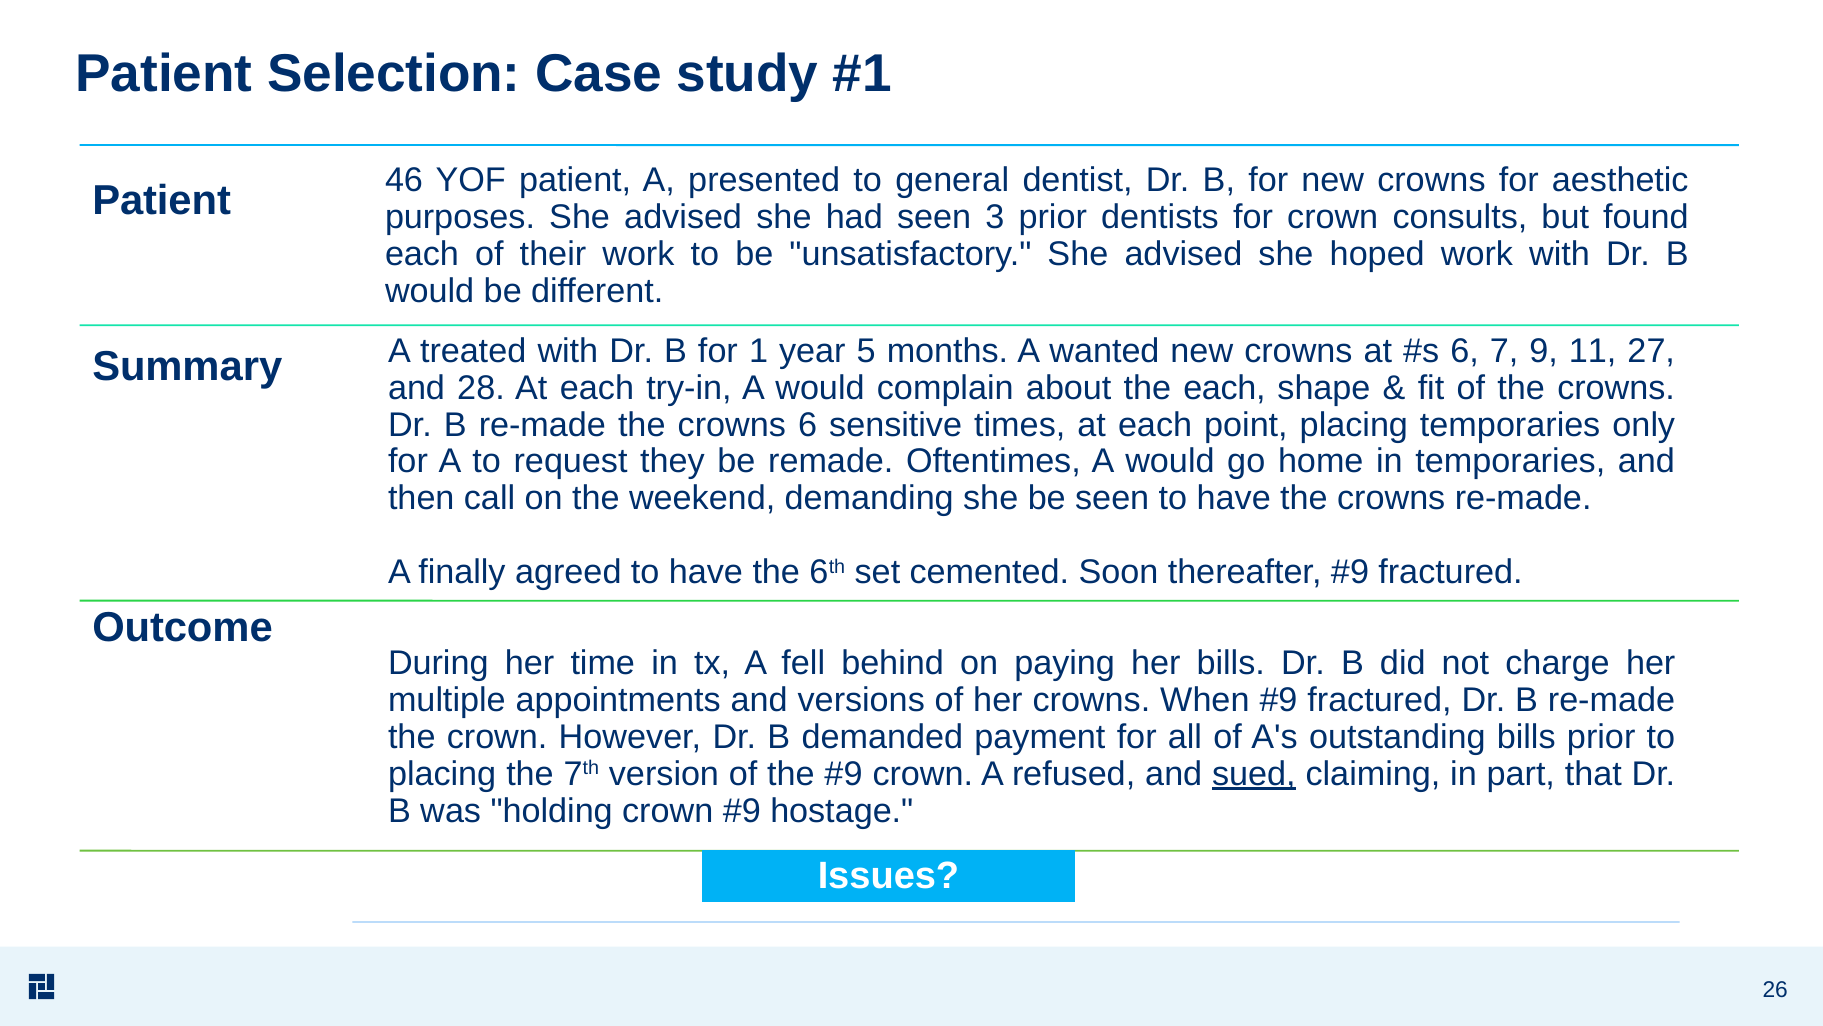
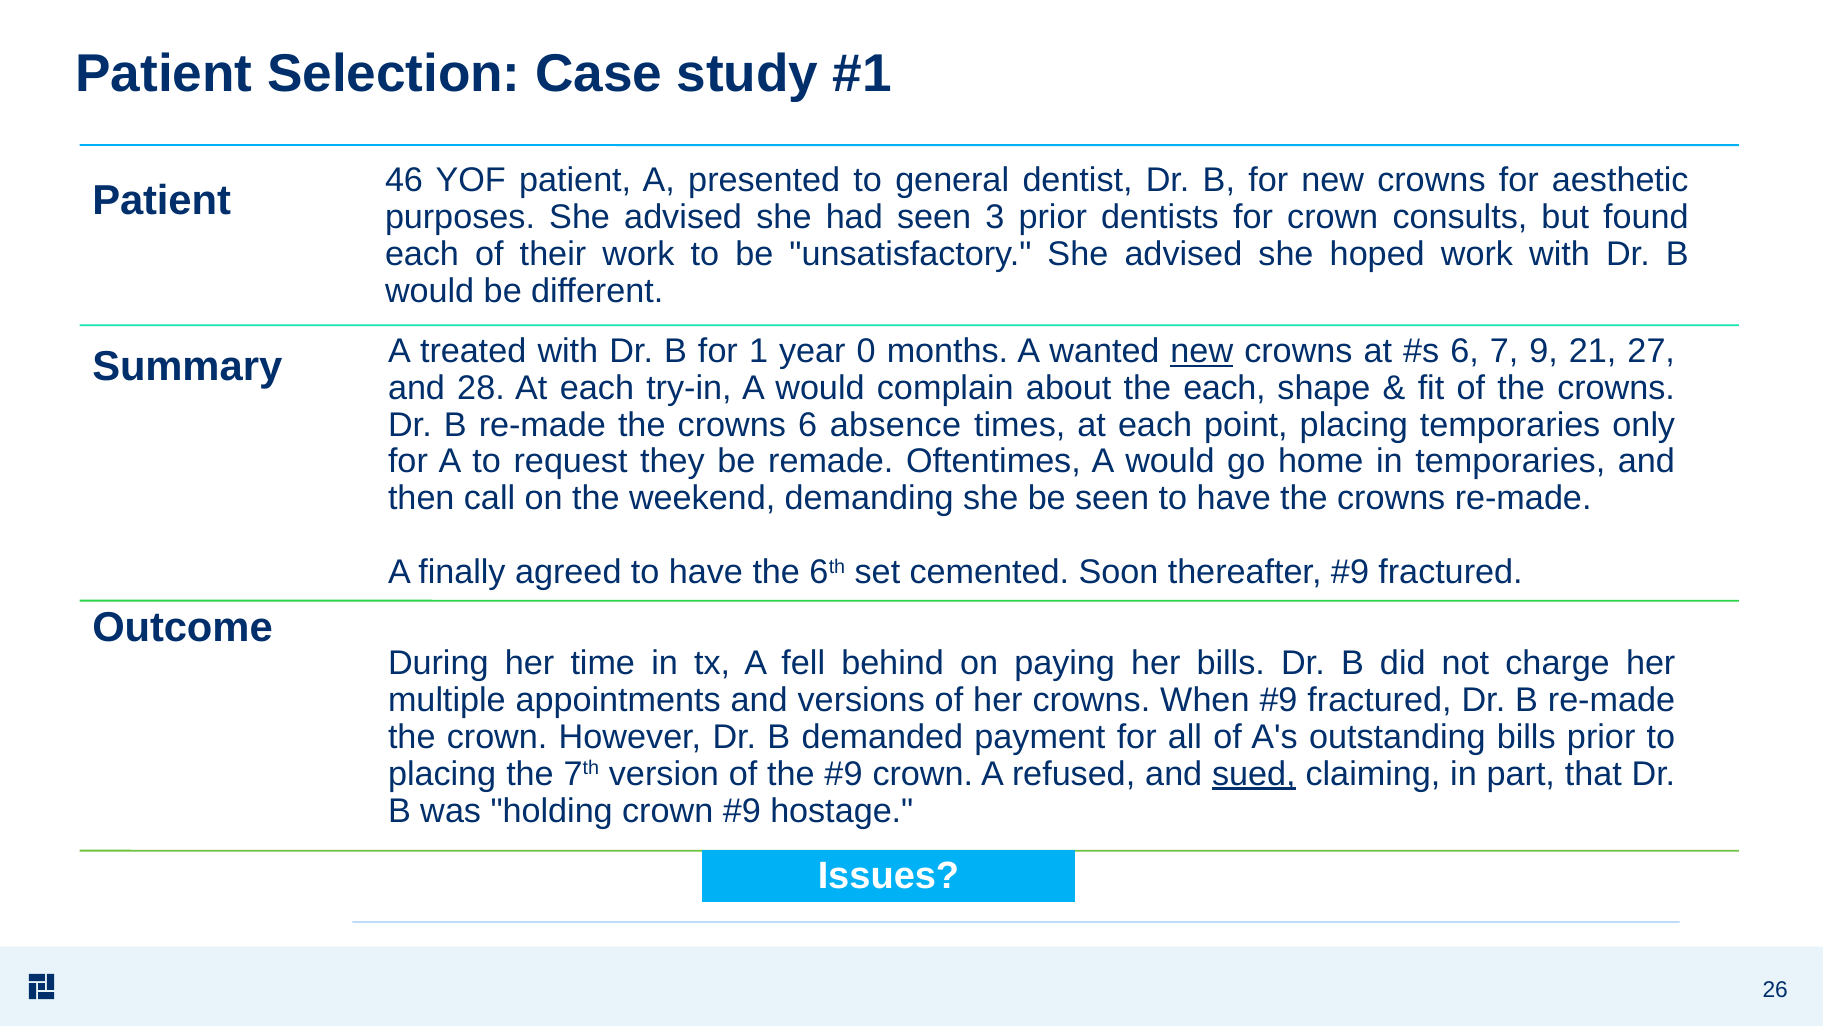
5: 5 -> 0
new at (1202, 351) underline: none -> present
11: 11 -> 21
sensitive: sensitive -> absence
